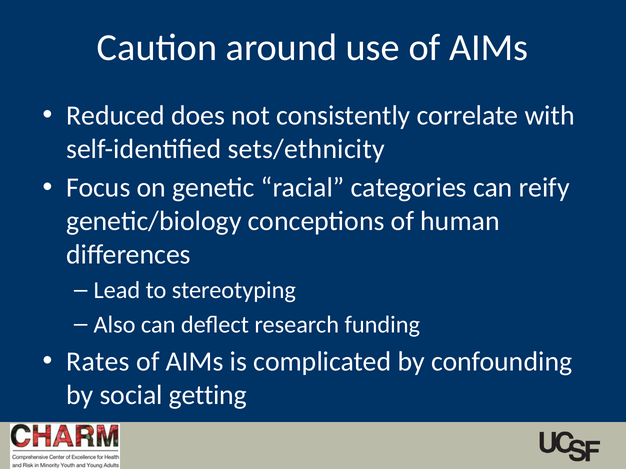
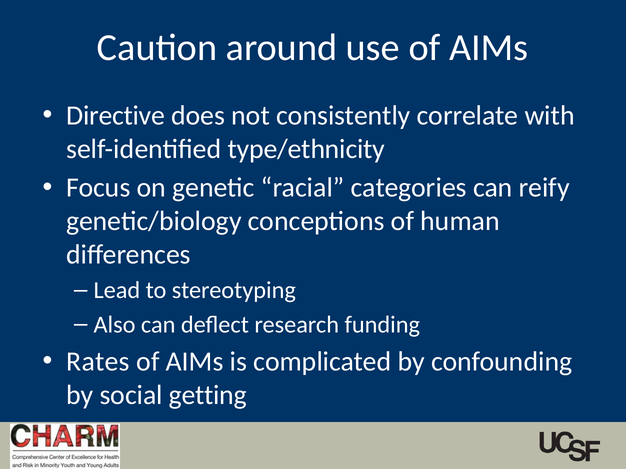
Reduced: Reduced -> Directive
sets/ethnicity: sets/ethnicity -> type/ethnicity
